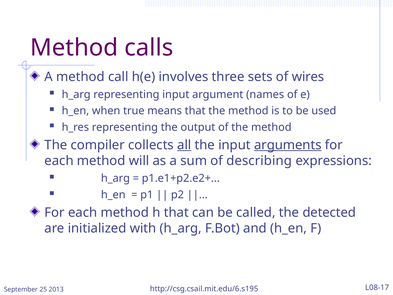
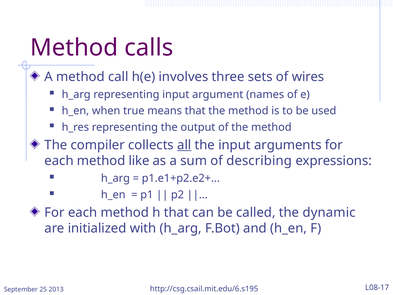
arguments underline: present -> none
will: will -> like
detected: detected -> dynamic
